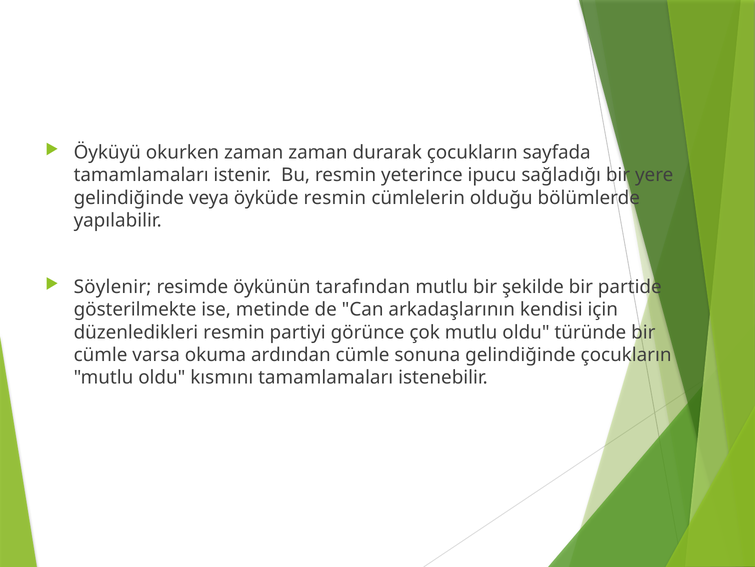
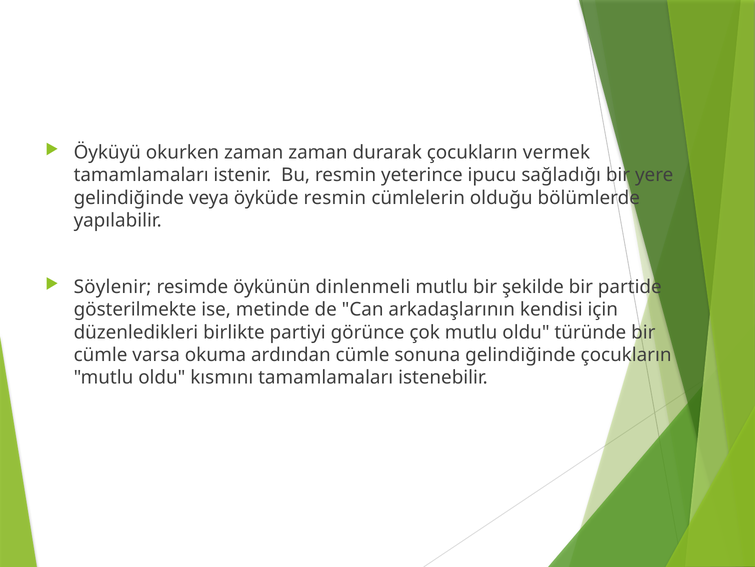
sayfada: sayfada -> vermek
tarafından: tarafından -> dinlenmeli
düzenledikleri resmin: resmin -> birlikte
